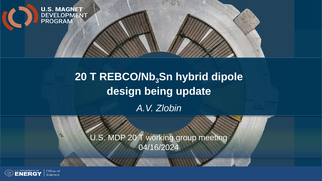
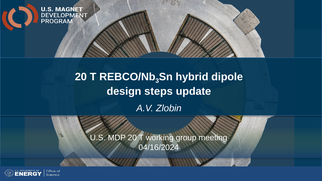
being: being -> steps
